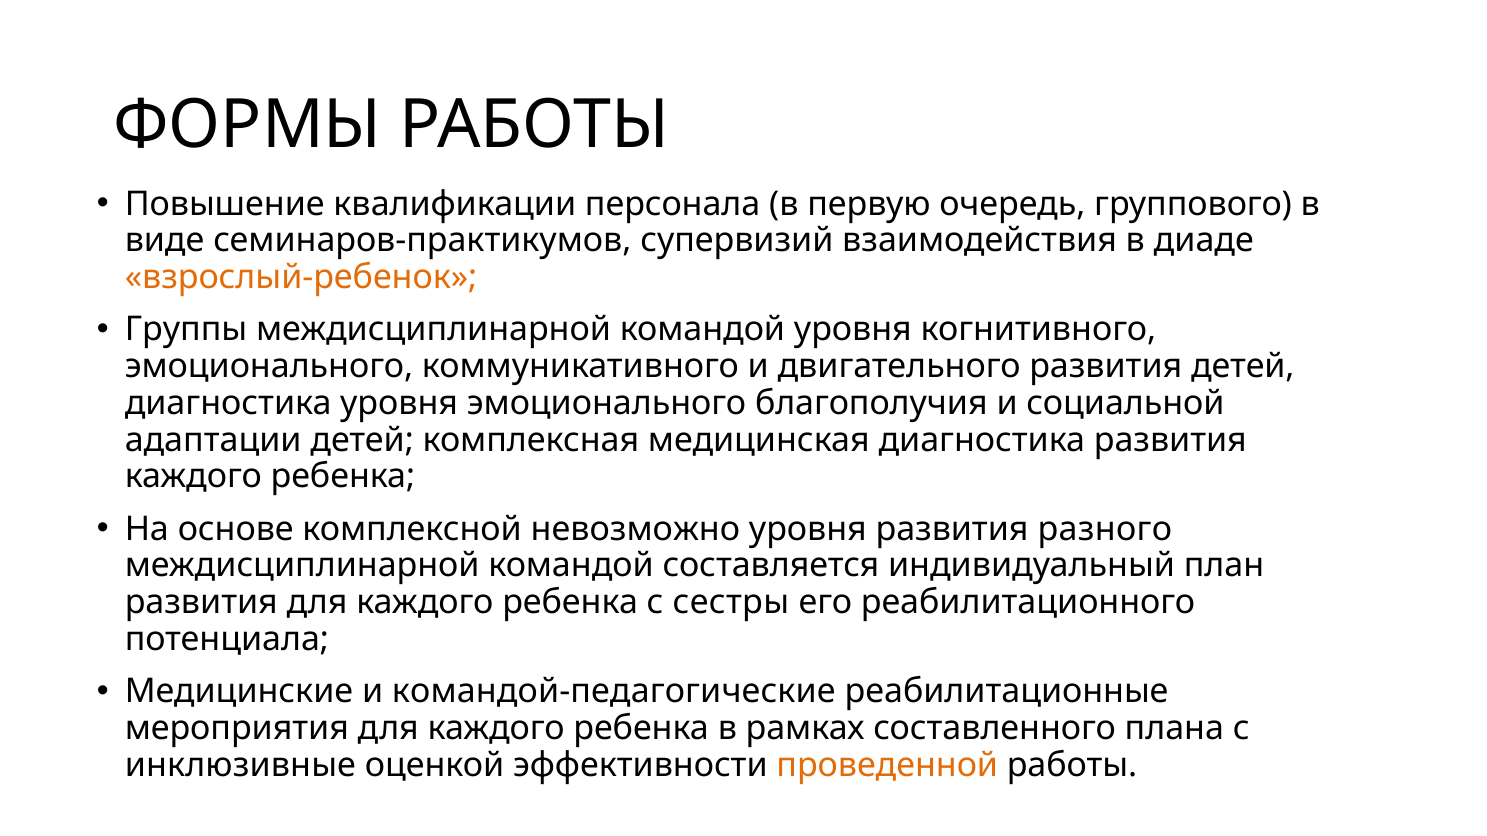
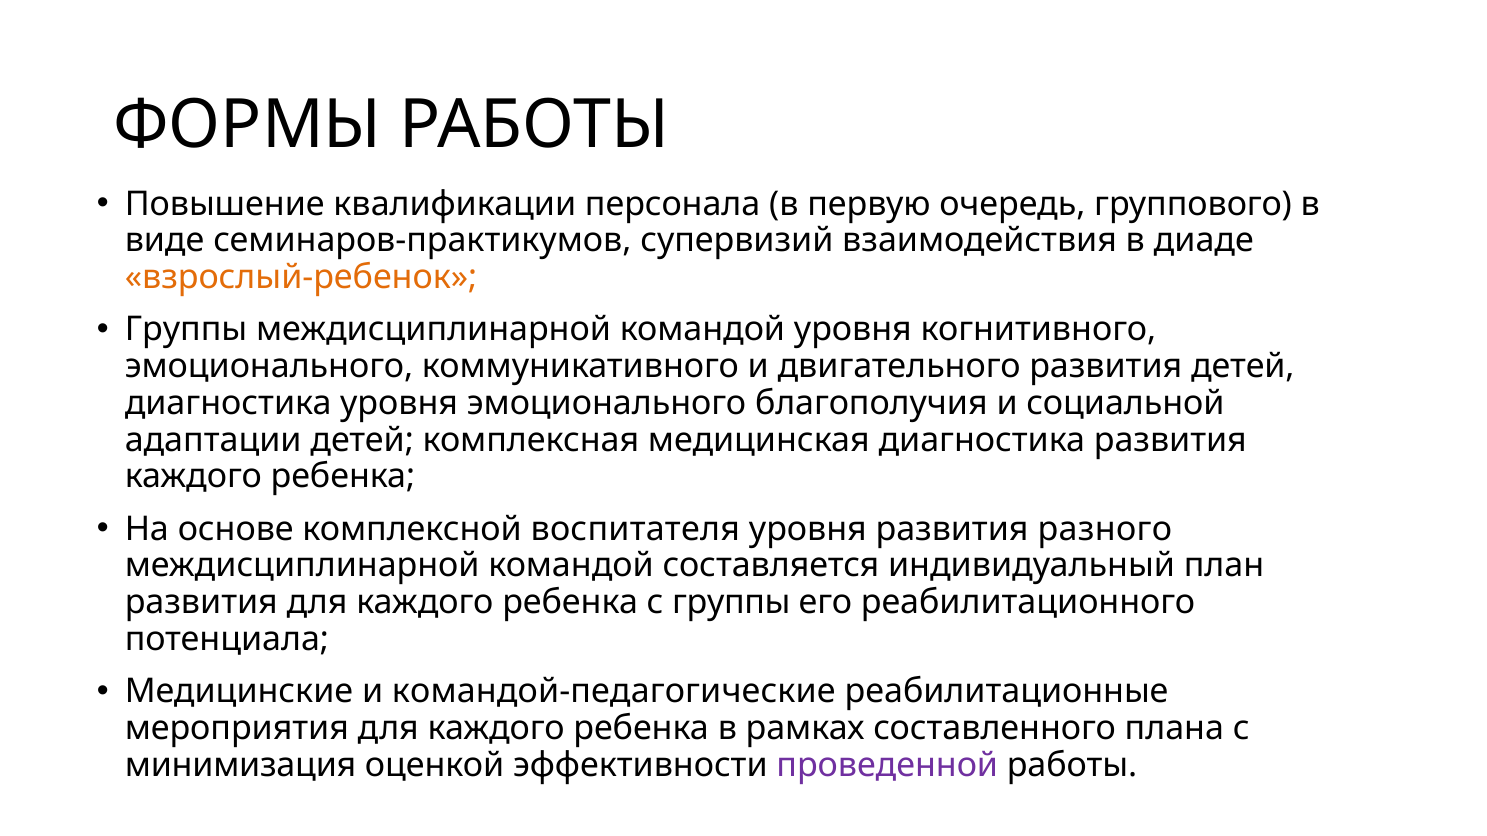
невозможно: невозможно -> воспитателя
с сестры: сестры -> группы
инклюзивные: инклюзивные -> минимизация
проведенной colour: orange -> purple
